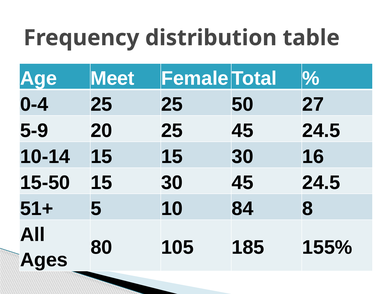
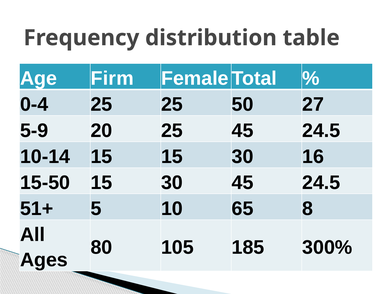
Meet: Meet -> Firm
84: 84 -> 65
155%: 155% -> 300%
